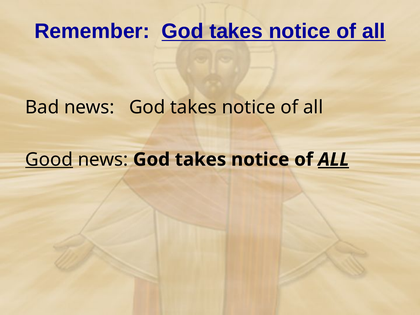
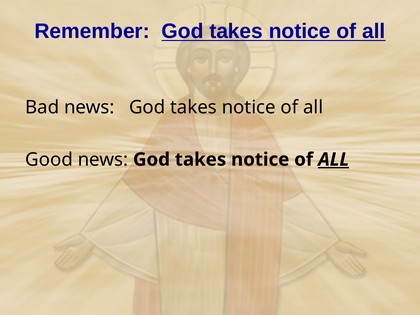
Good underline: present -> none
